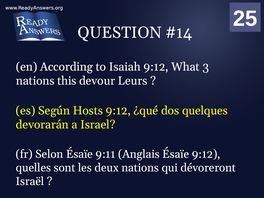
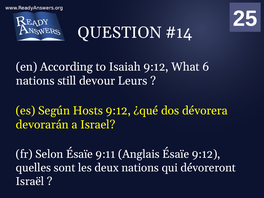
3: 3 -> 6
this: this -> still
quelques: quelques -> dévorera
